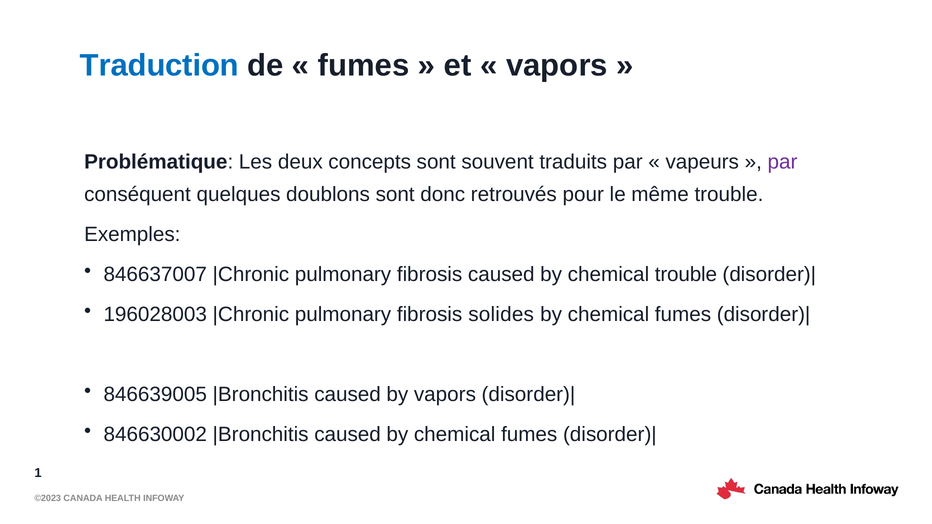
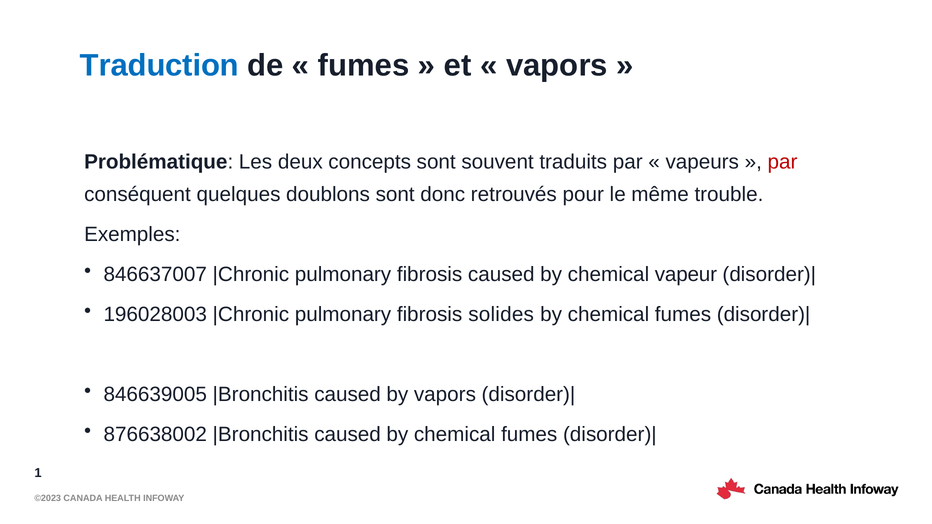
par at (783, 162) colour: purple -> red
chemical trouble: trouble -> vapeur
846630002: 846630002 -> 876638002
